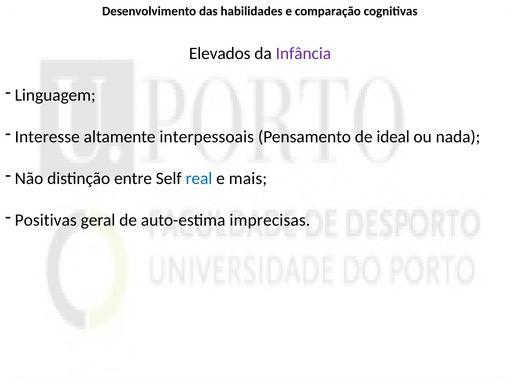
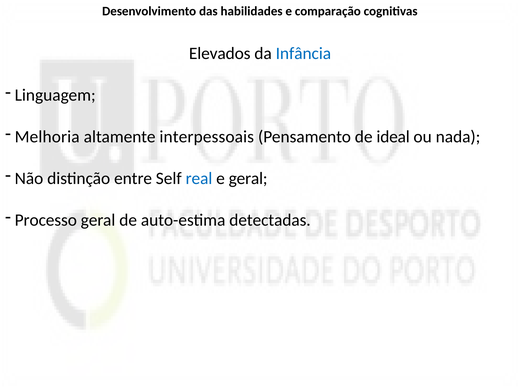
Infância colour: purple -> blue
Interesse: Interesse -> Melhoria
e mais: mais -> geral
Positivas: Positivas -> Processo
imprecisas: imprecisas -> detectadas
